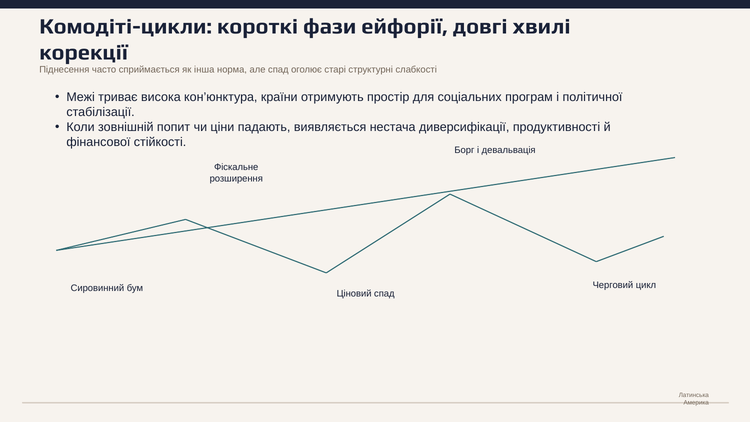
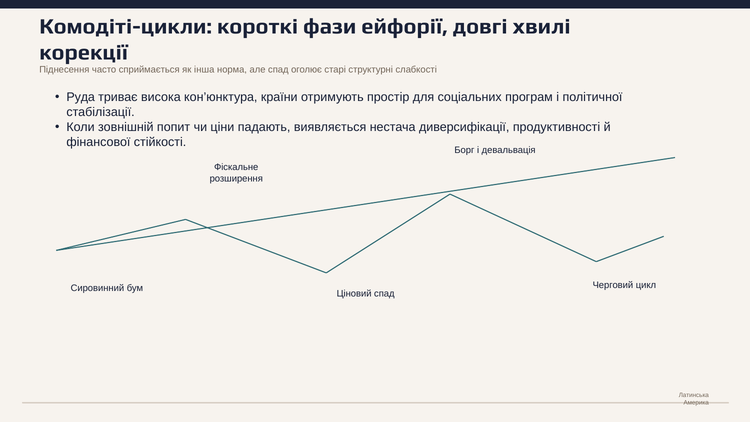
Межі: Межі -> Руда
